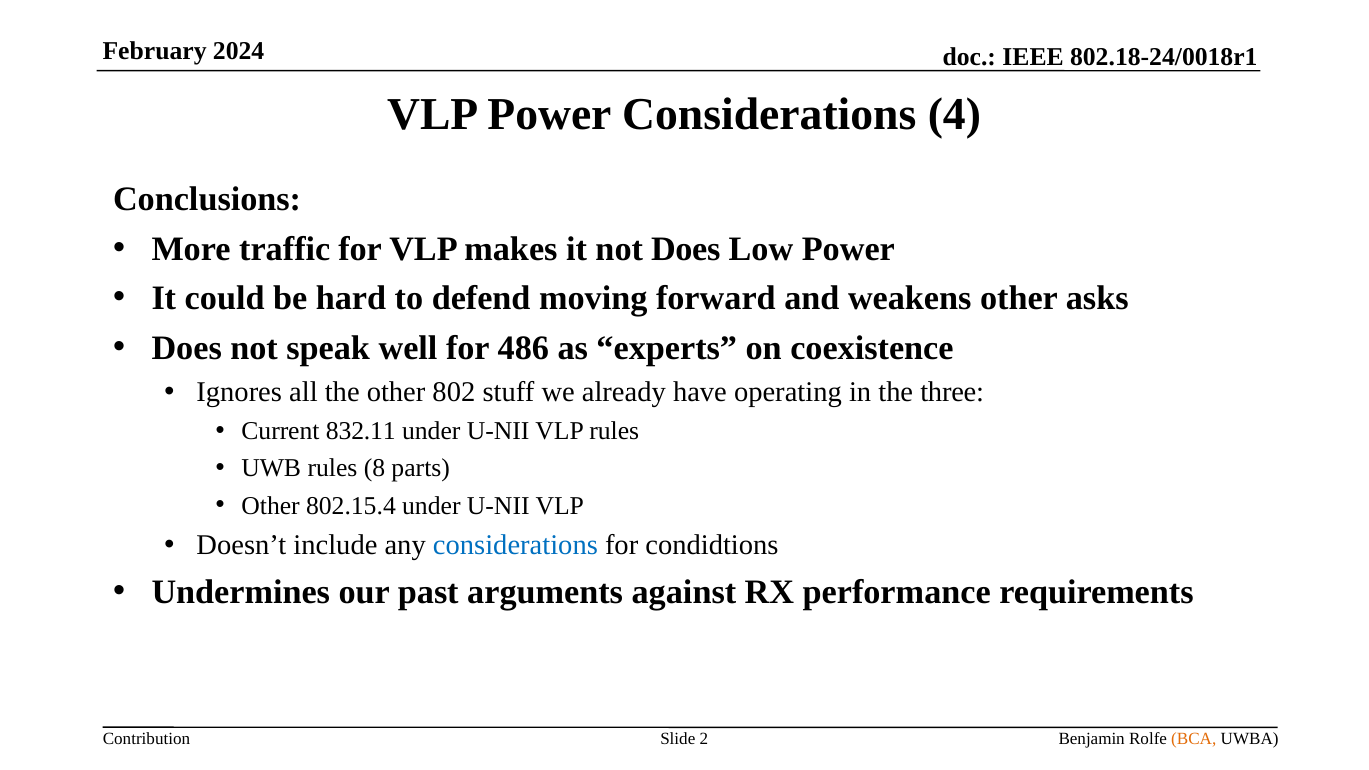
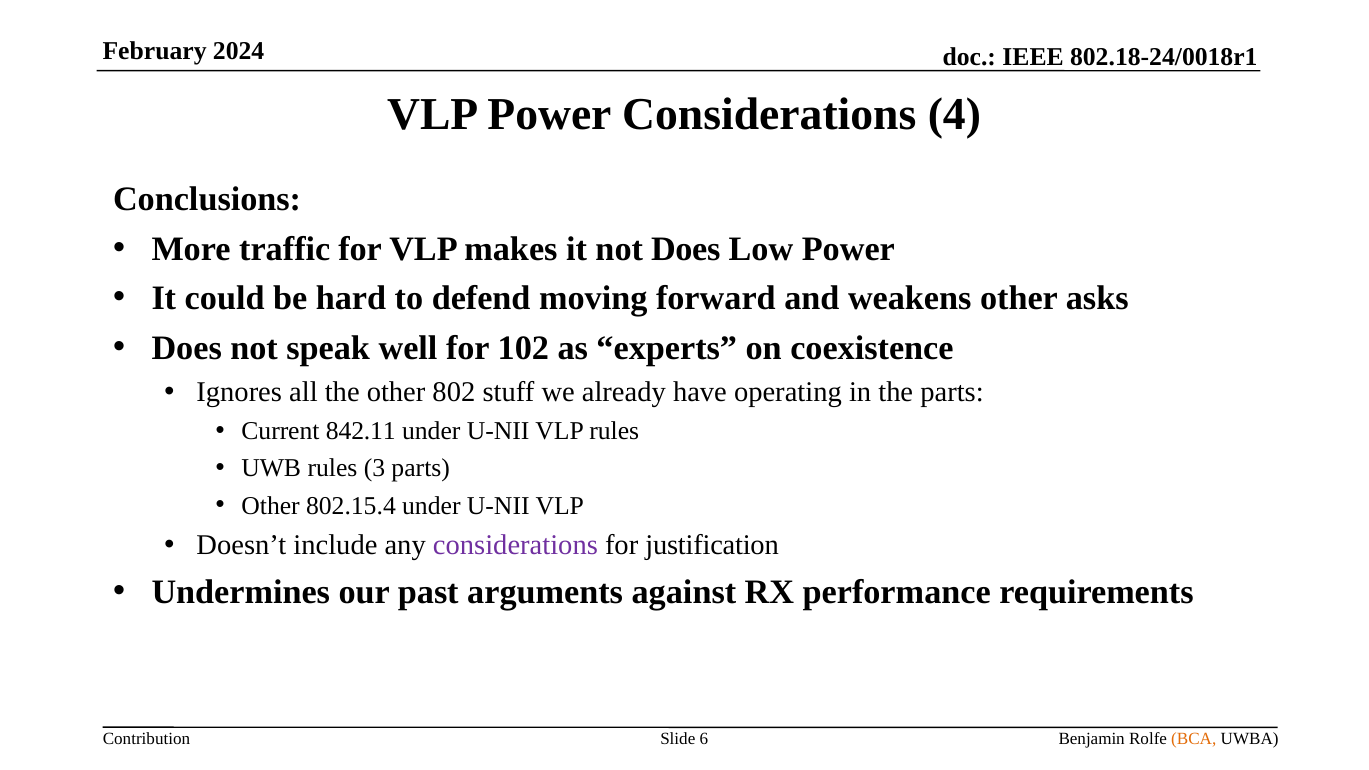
486: 486 -> 102
the three: three -> parts
832.11: 832.11 -> 842.11
8: 8 -> 3
considerations at (515, 546) colour: blue -> purple
condidtions: condidtions -> justification
2: 2 -> 6
